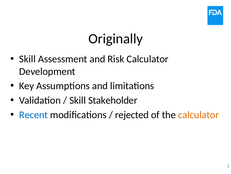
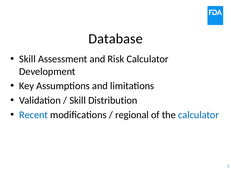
Originally: Originally -> Database
Stakeholder: Stakeholder -> Distribution
rejected: rejected -> regional
calculator at (199, 114) colour: orange -> blue
